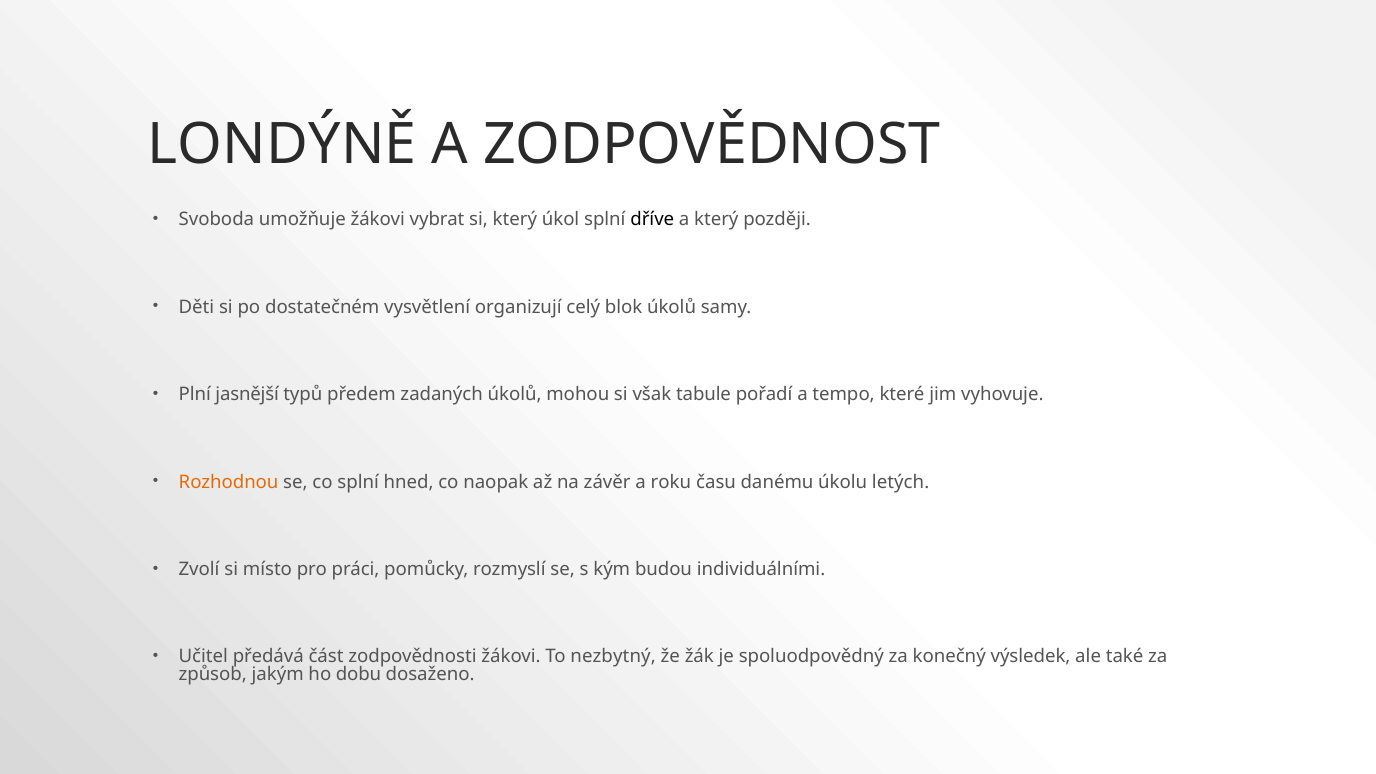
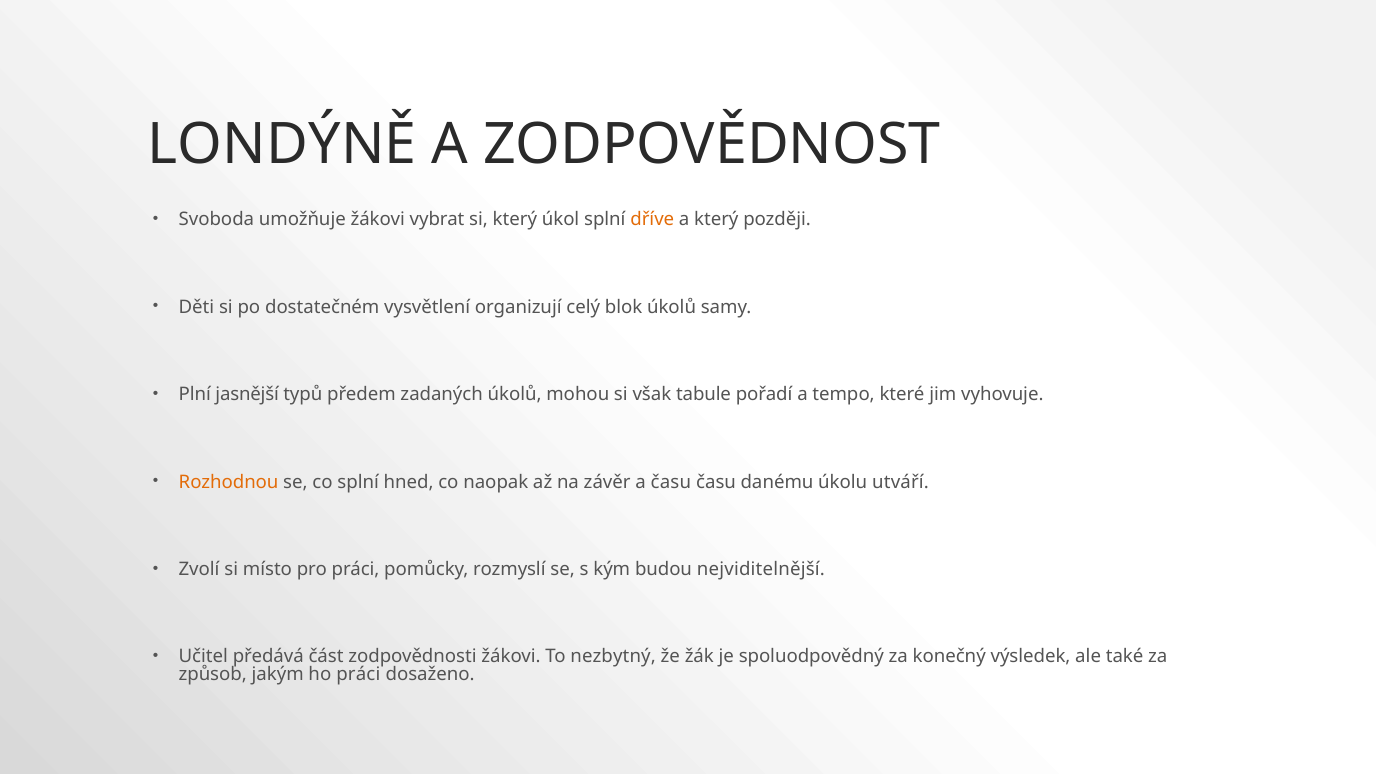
dříve colour: black -> orange
a roku: roku -> času
letých: letých -> utváří
individuálními: individuálními -> nejviditelnější
ho dobu: dobu -> práci
